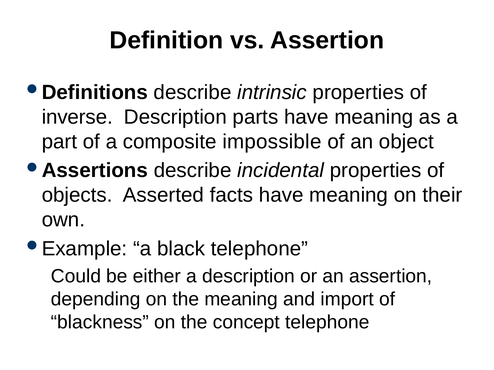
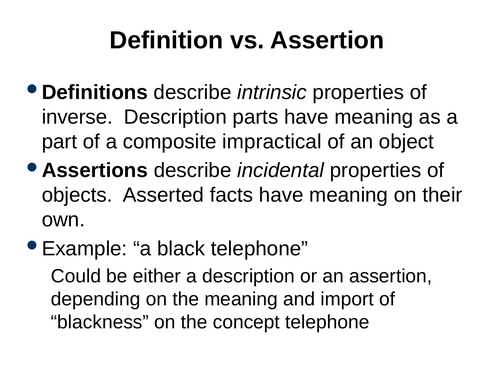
impossible: impossible -> impractical
